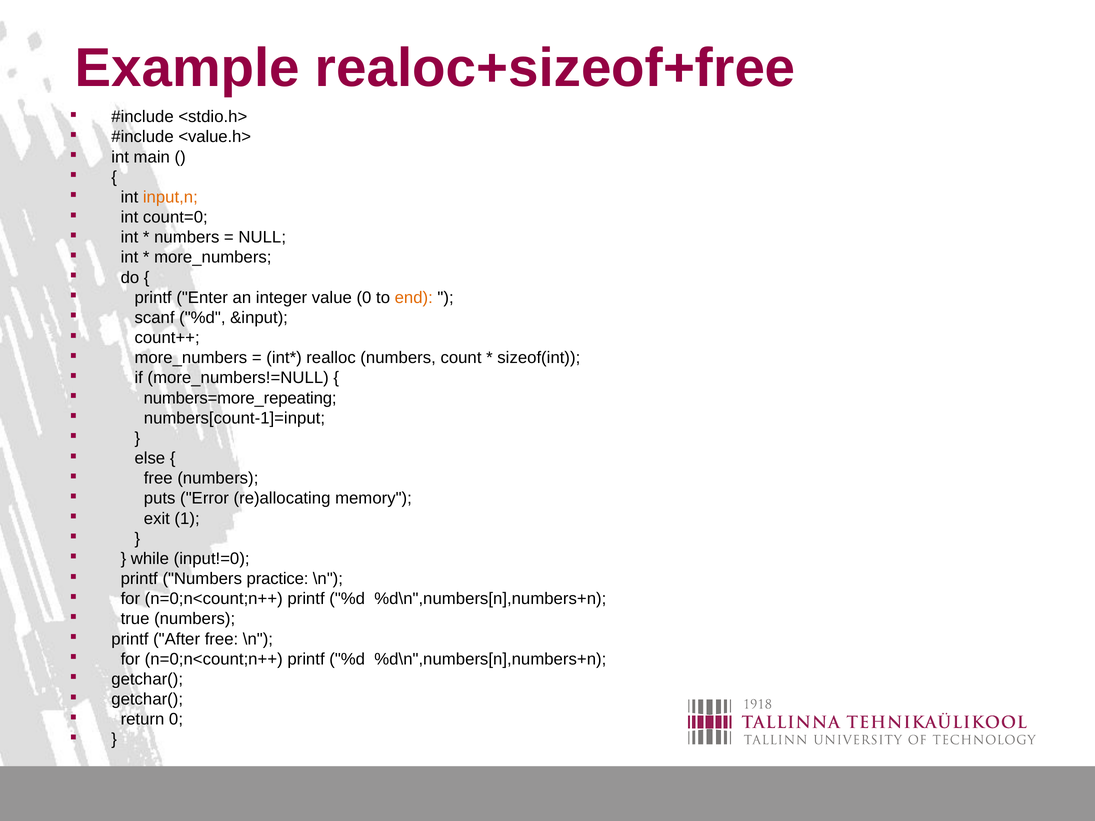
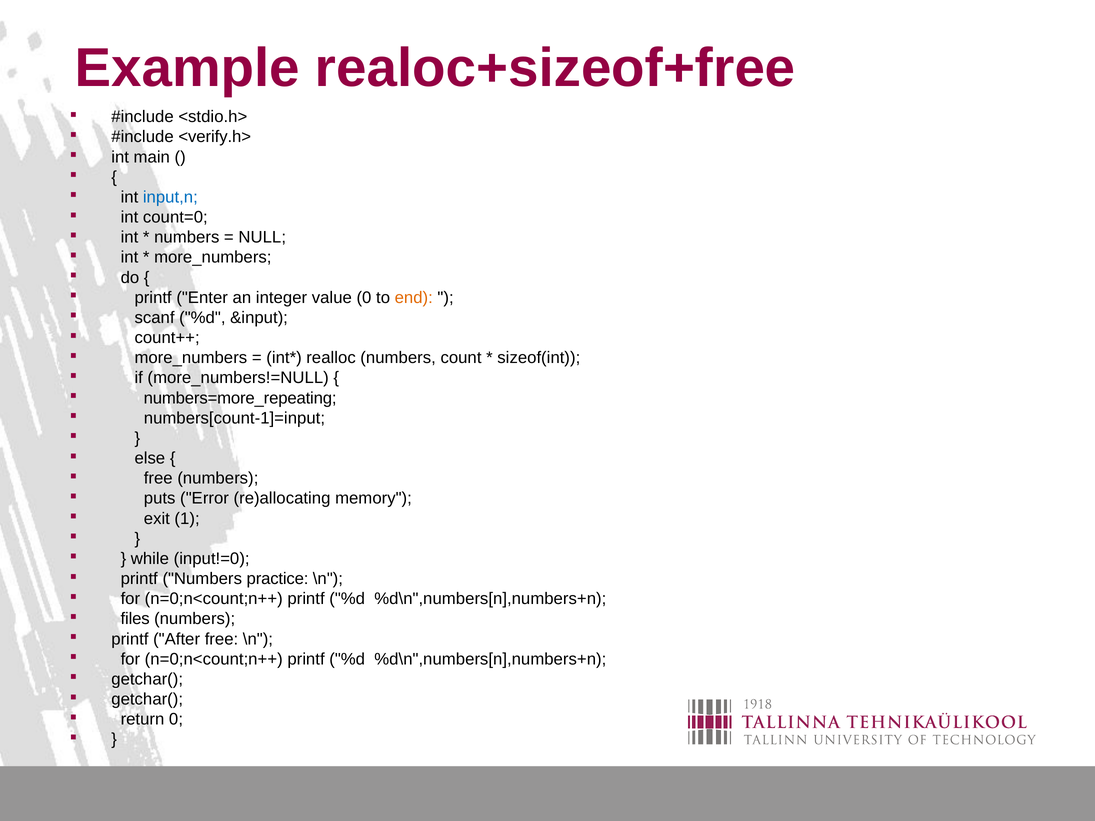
<value.h>: <value.h> -> <verify.h>
input,n colour: orange -> blue
true: true -> files
